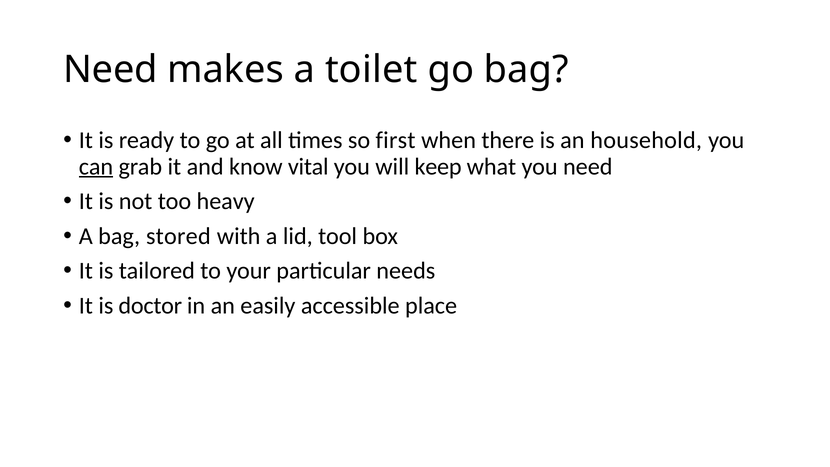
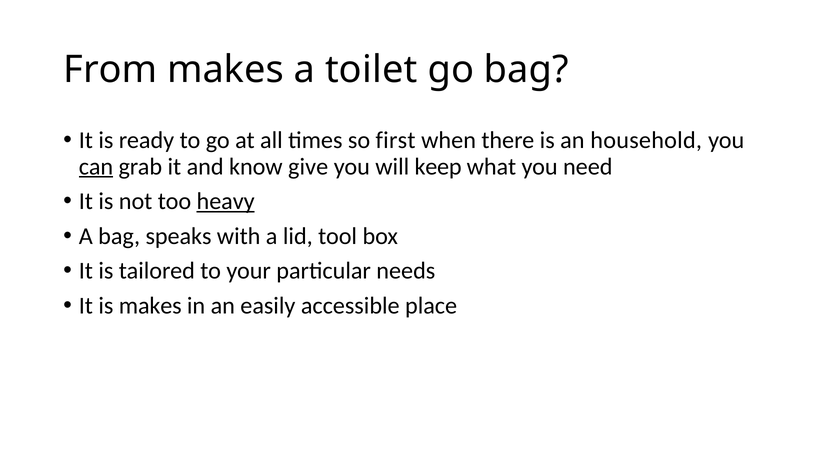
Need at (110, 70): Need -> From
vital: vital -> give
heavy underline: none -> present
stored: stored -> speaks
is doctor: doctor -> makes
